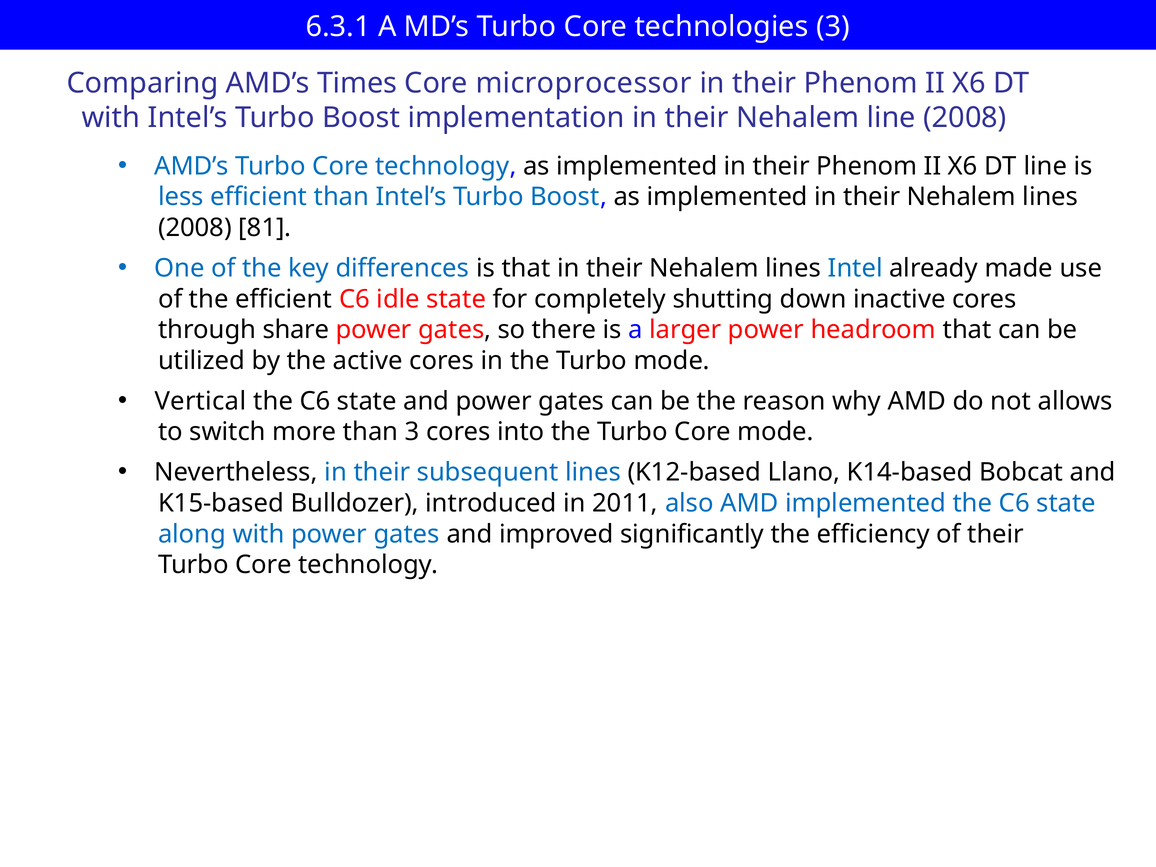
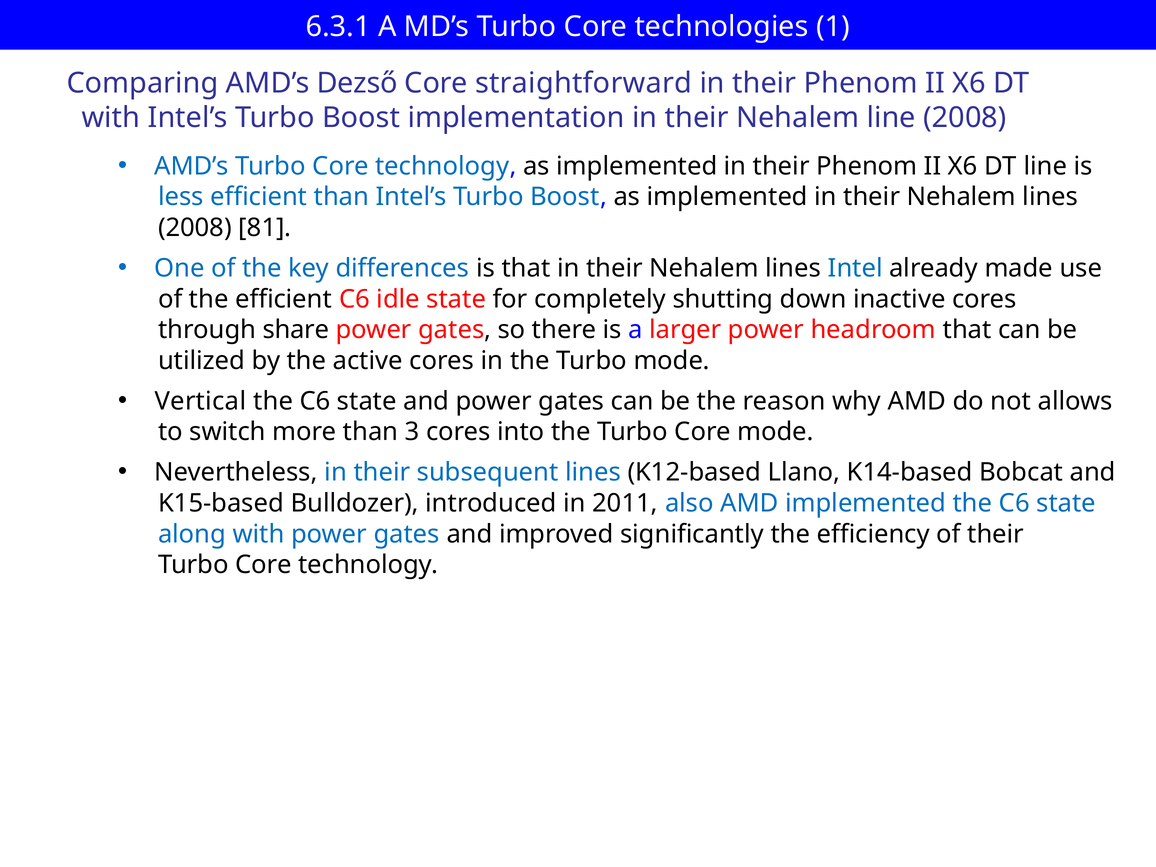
technologies 3: 3 -> 1
Times: Times -> Dezső
microprocessor: microprocessor -> straightforward
